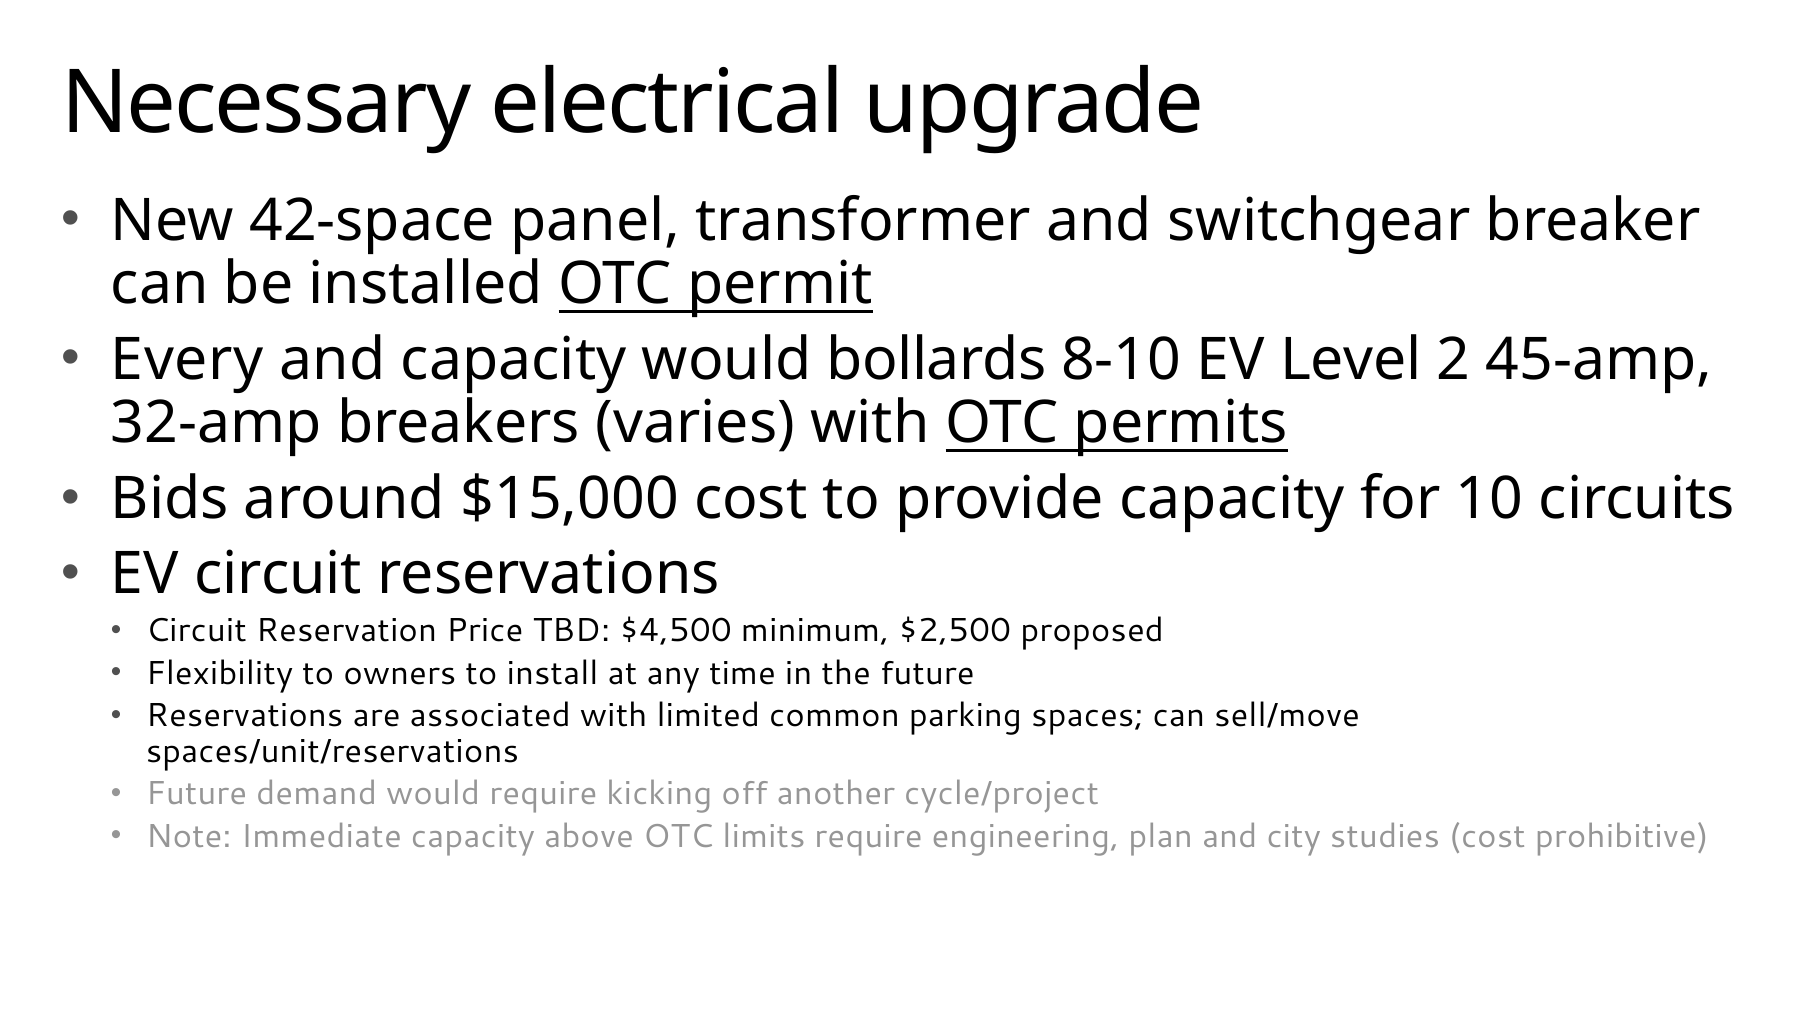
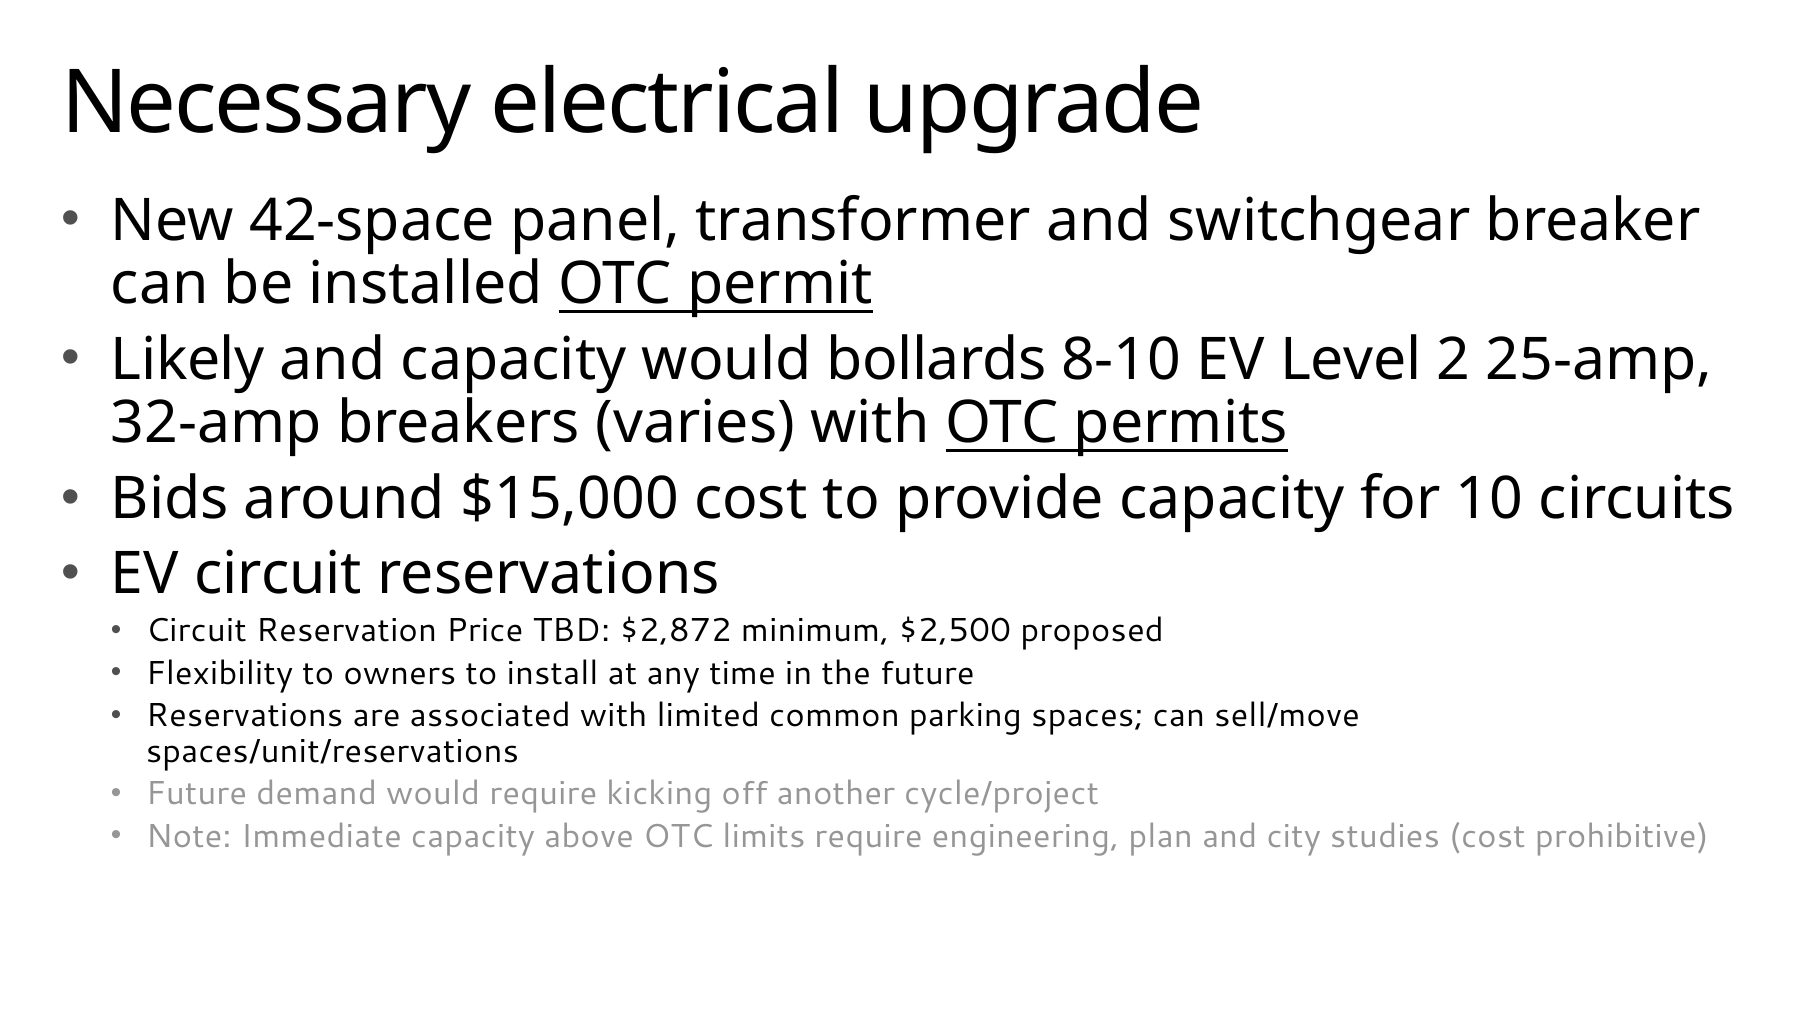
Every: Every -> Likely
45-amp: 45-amp -> 25-amp
$4,500: $4,500 -> $2,872
